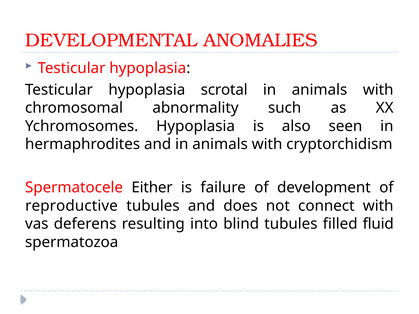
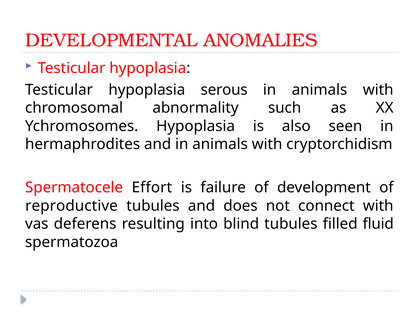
scrotal: scrotal -> serous
Either: Either -> Effort
